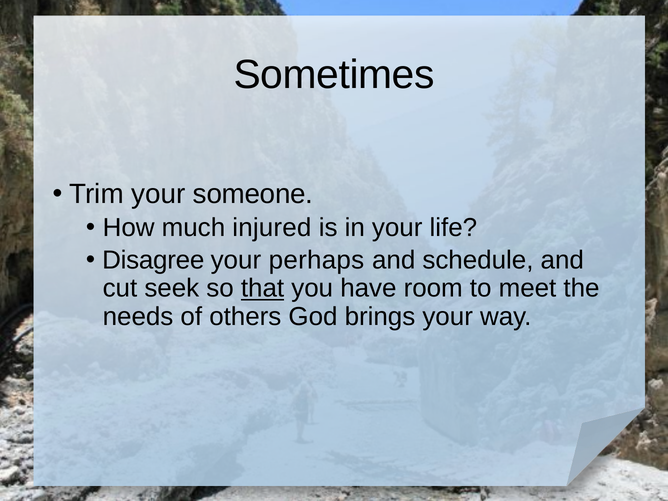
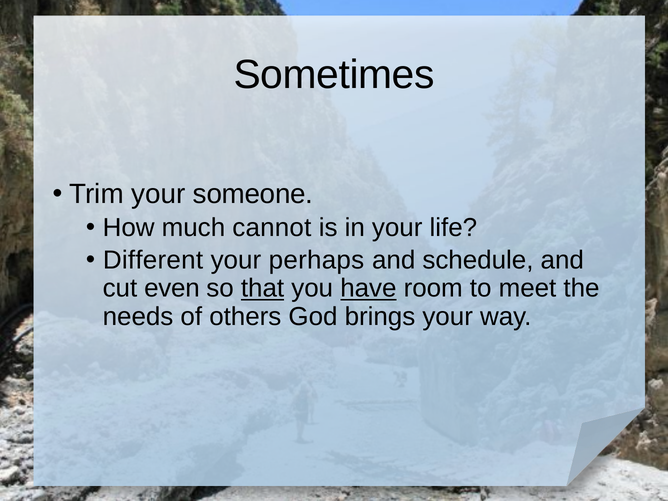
injured: injured -> cannot
Disagree: Disagree -> Different
seek: seek -> even
have underline: none -> present
